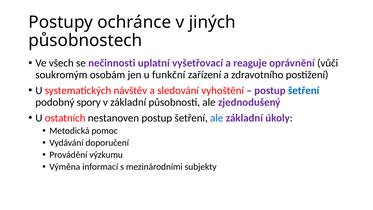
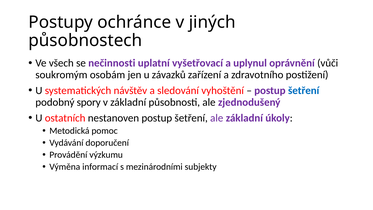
reaguje: reaguje -> uplynul
funkční: funkční -> závazků
ale at (217, 118) colour: blue -> purple
